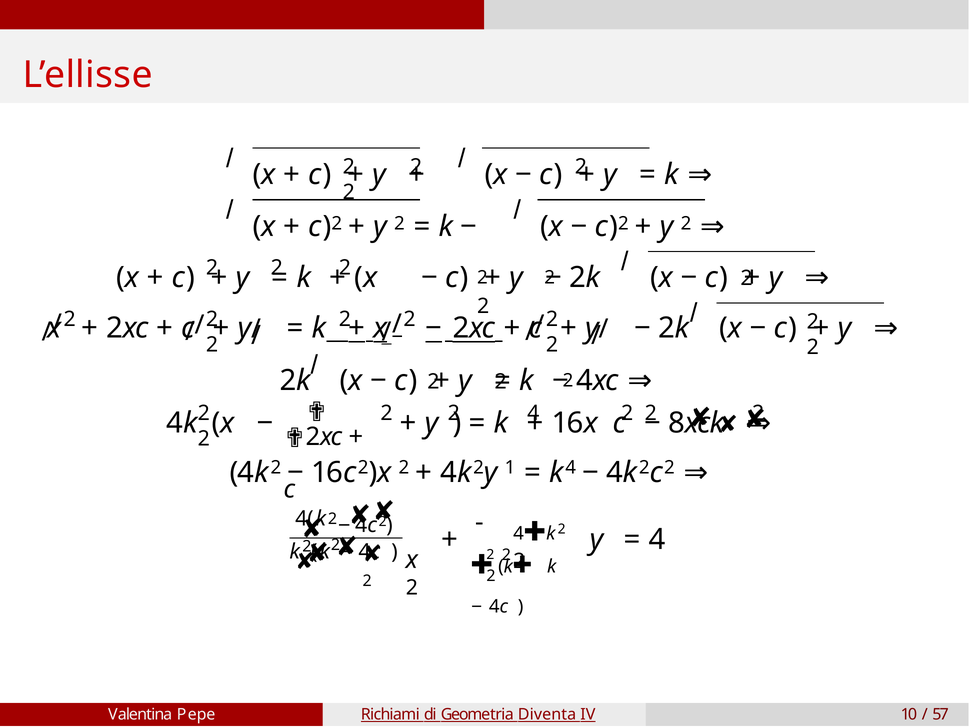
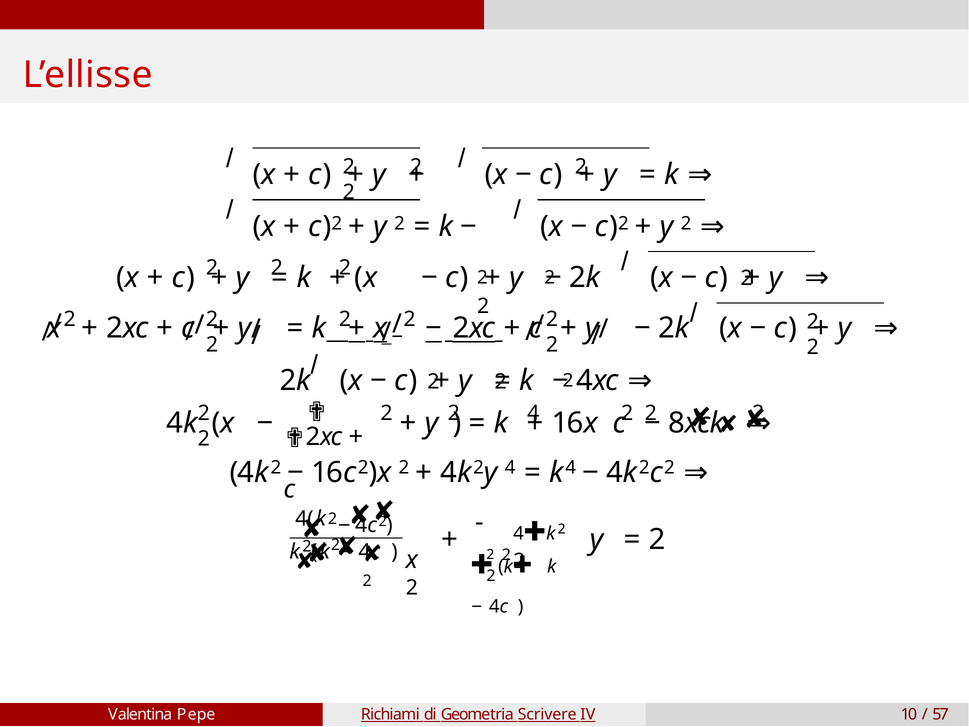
4k2y 1: 1 -> 4
4 at (657, 540): 4 -> 2
Diventa: Diventa -> Scrivere
